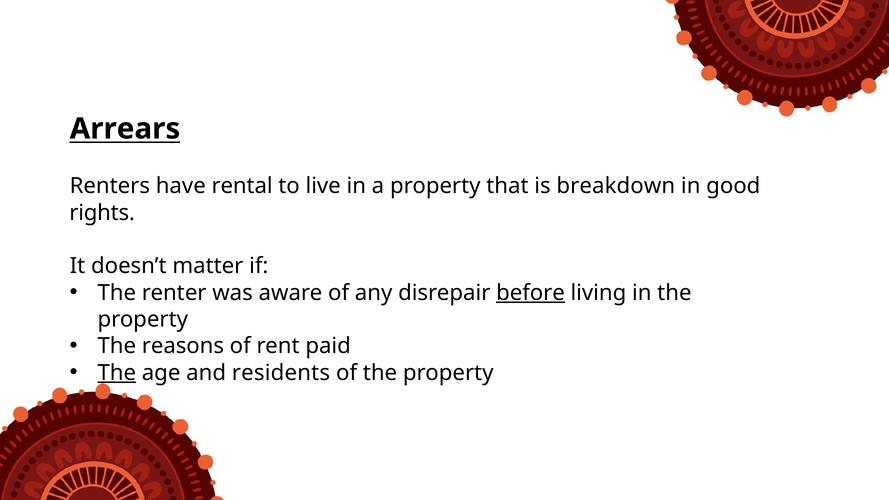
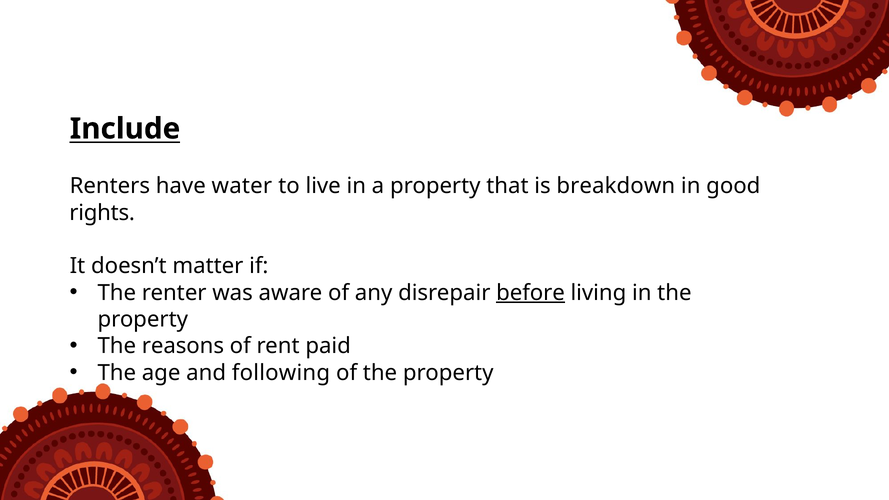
Arrears: Arrears -> Include
rental: rental -> water
The at (117, 373) underline: present -> none
residents: residents -> following
